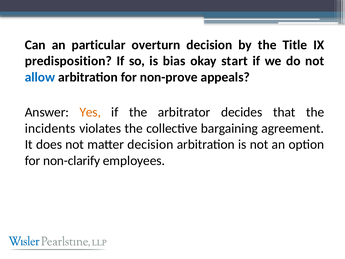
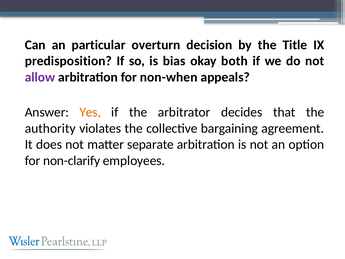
start: start -> both
allow colour: blue -> purple
non-prove: non-prove -> non-when
incidents: incidents -> authority
matter decision: decision -> separate
